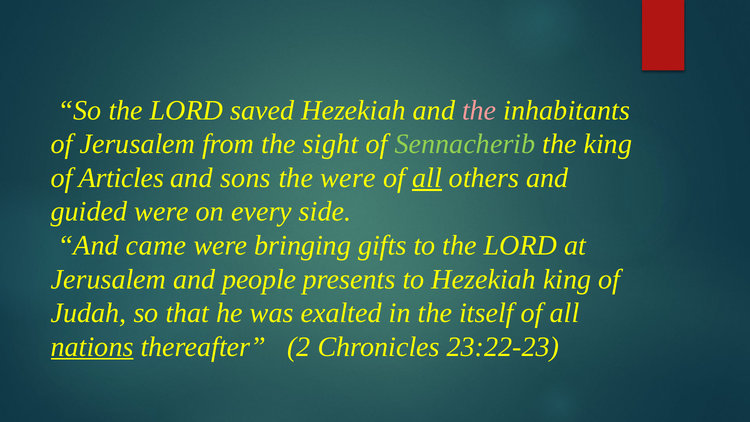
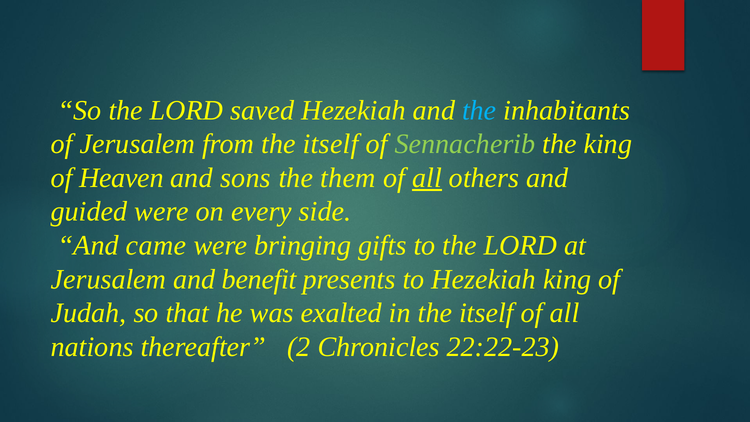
the at (479, 110) colour: pink -> light blue
from the sight: sight -> itself
Articles: Articles -> Heaven
the were: were -> them
people: people -> benefit
nations underline: present -> none
23:22-23: 23:22-23 -> 22:22-23
